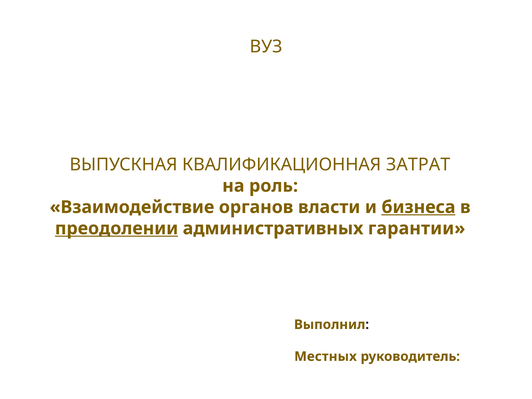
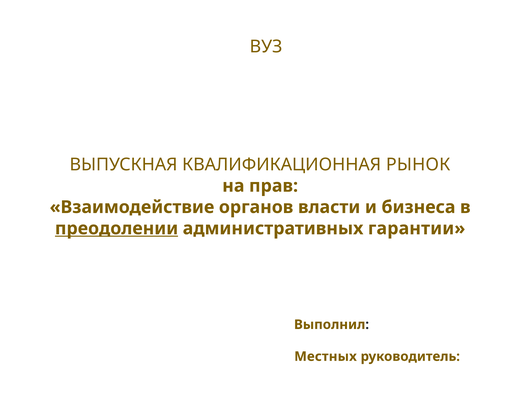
ЗАТРАТ: ЗАТРАТ -> РЫНОК
роль: роль -> прав
бизнеса underline: present -> none
